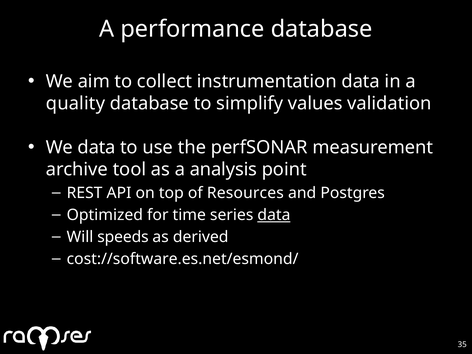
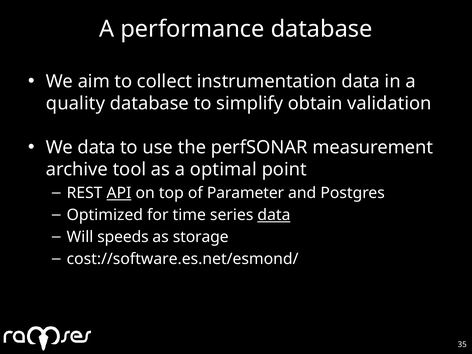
values: values -> obtain
analysis: analysis -> optimal
API underline: none -> present
Resources: Resources -> Parameter
derived: derived -> storage
